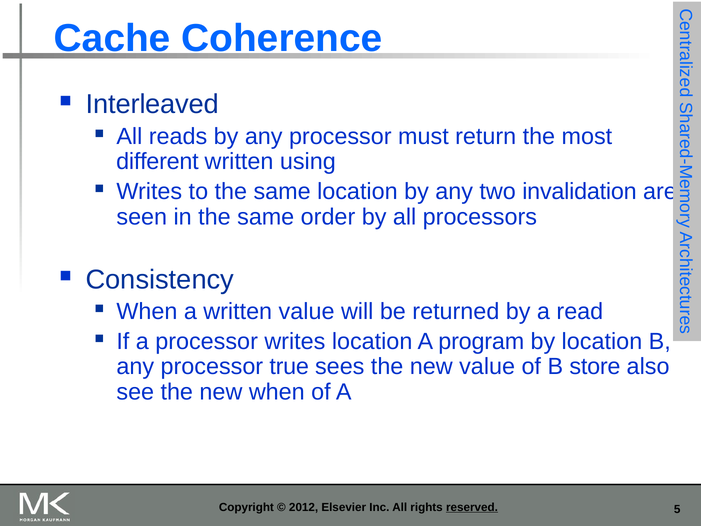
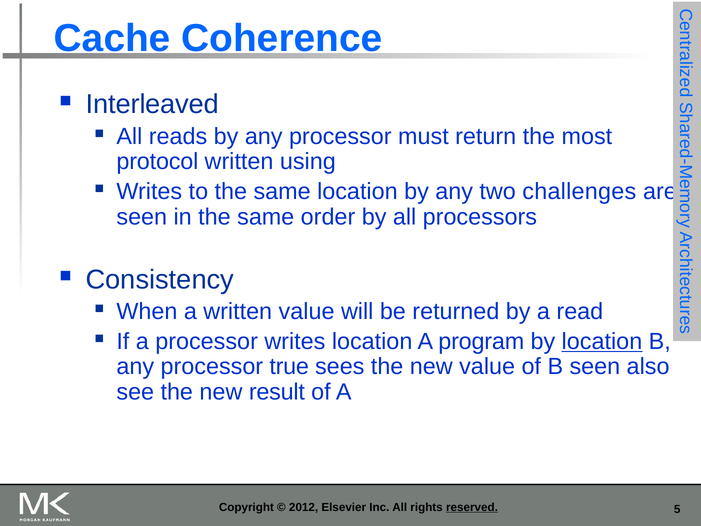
different: different -> protocol
invalidation: invalidation -> challenges
location at (602, 341) underline: none -> present
B store: store -> seen
new when: when -> result
